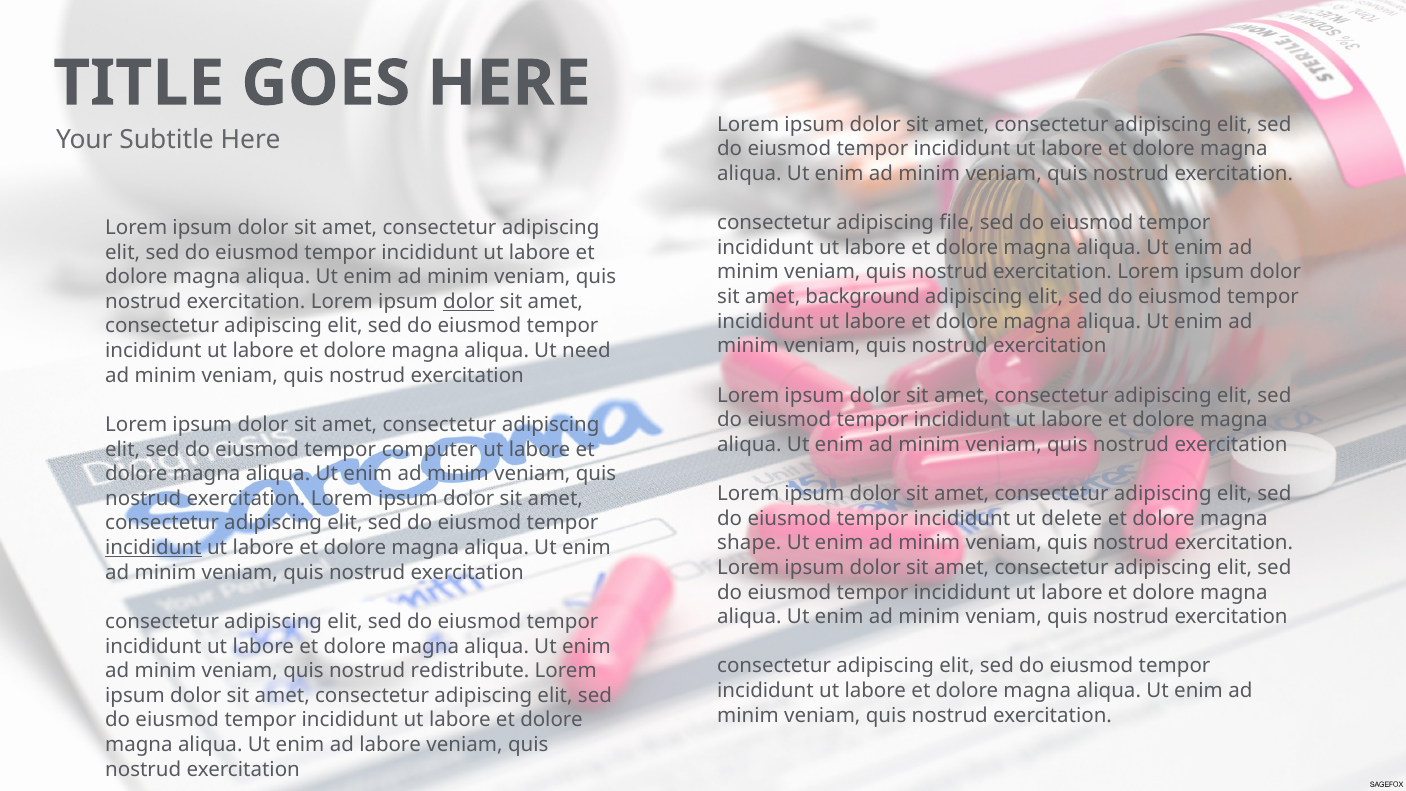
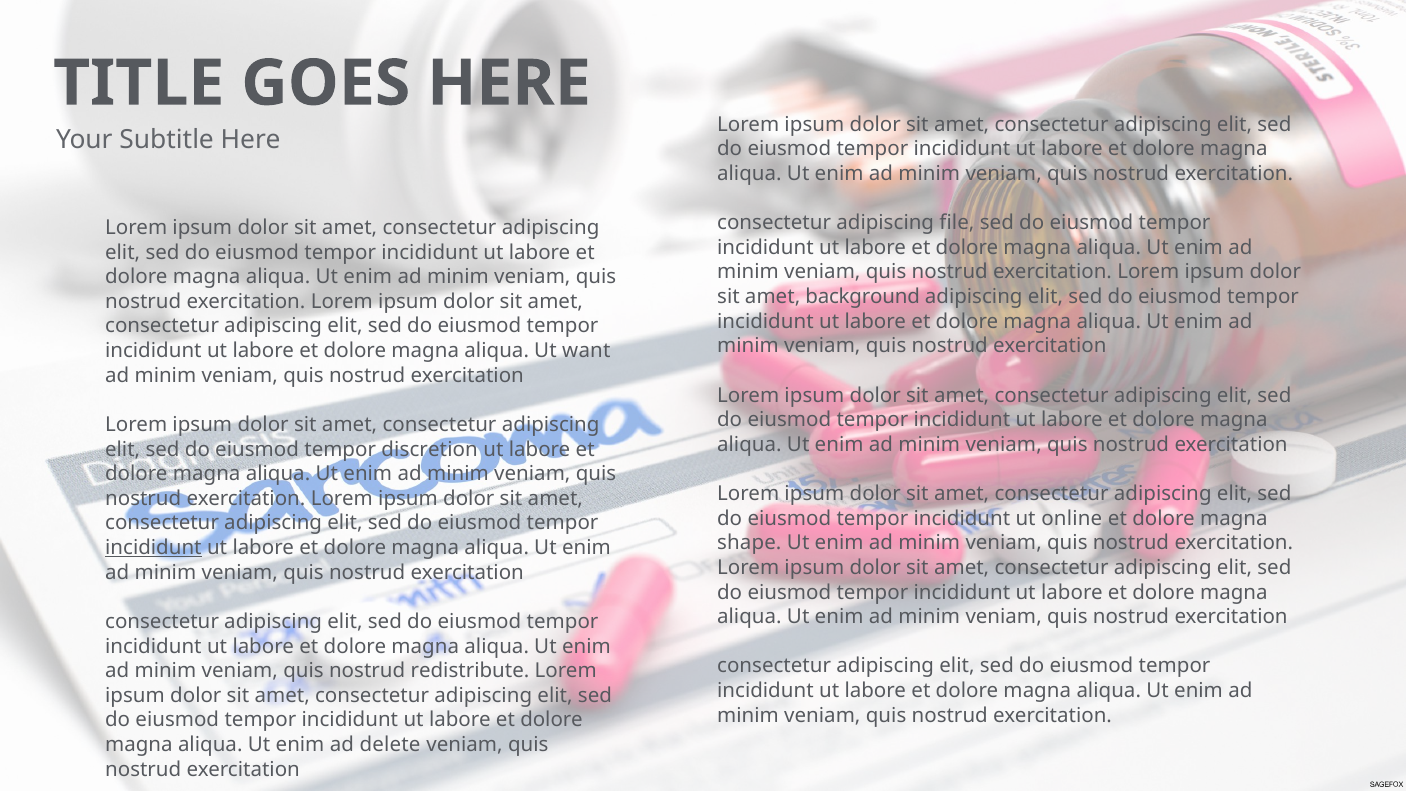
dolor at (469, 301) underline: present -> none
need: need -> want
computer: computer -> discretion
delete: delete -> online
ad labore: labore -> delete
